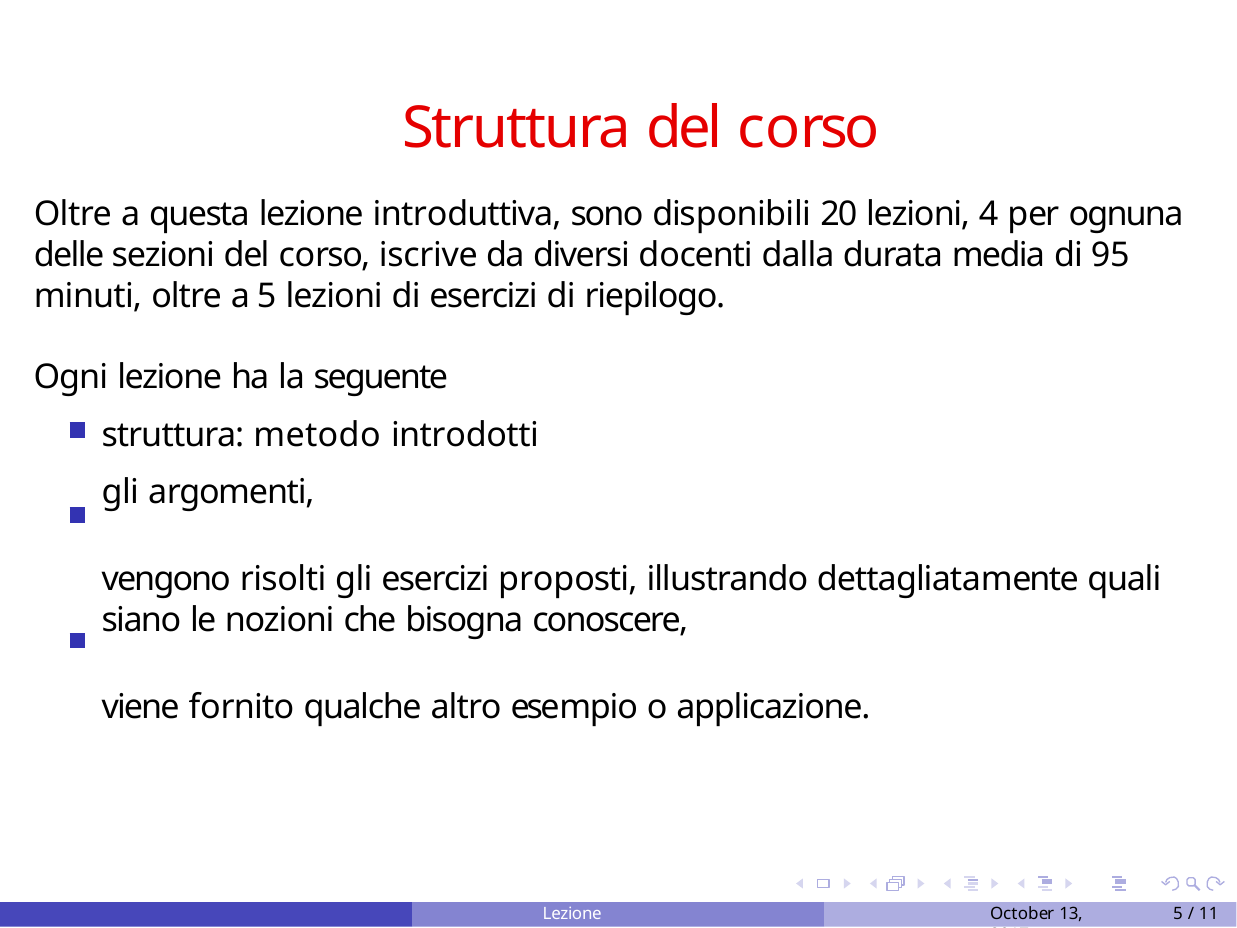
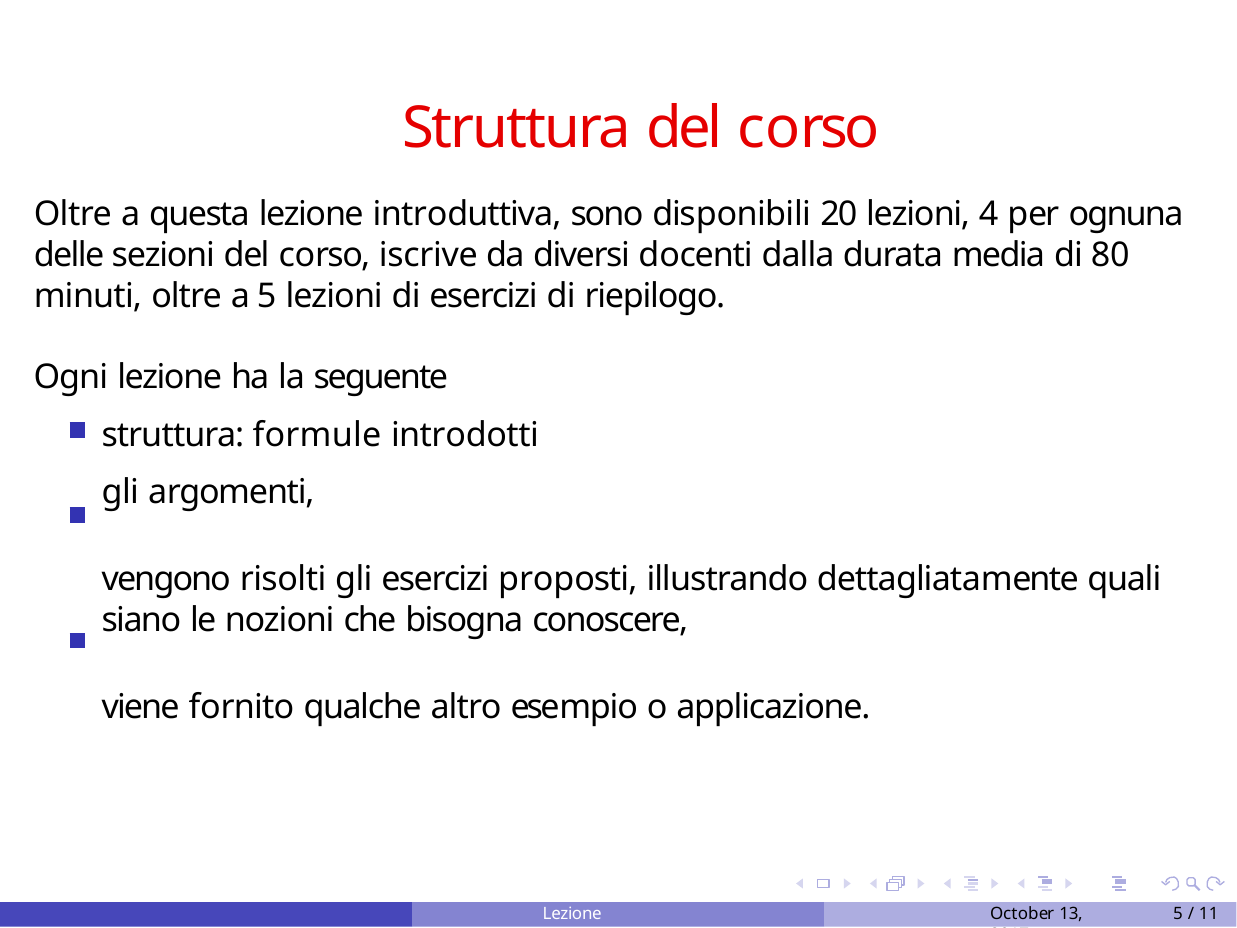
95: 95 -> 80
metodo: metodo -> formule
